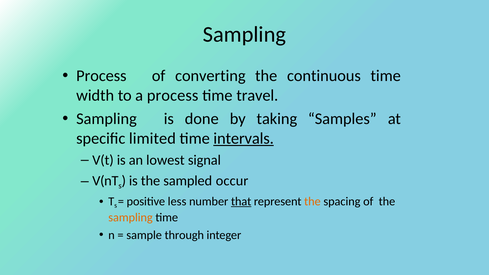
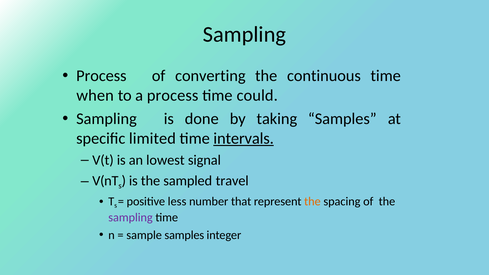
width: width -> when
travel: travel -> could
occur: occur -> travel
that underline: present -> none
sampling at (131, 217) colour: orange -> purple
sample through: through -> samples
